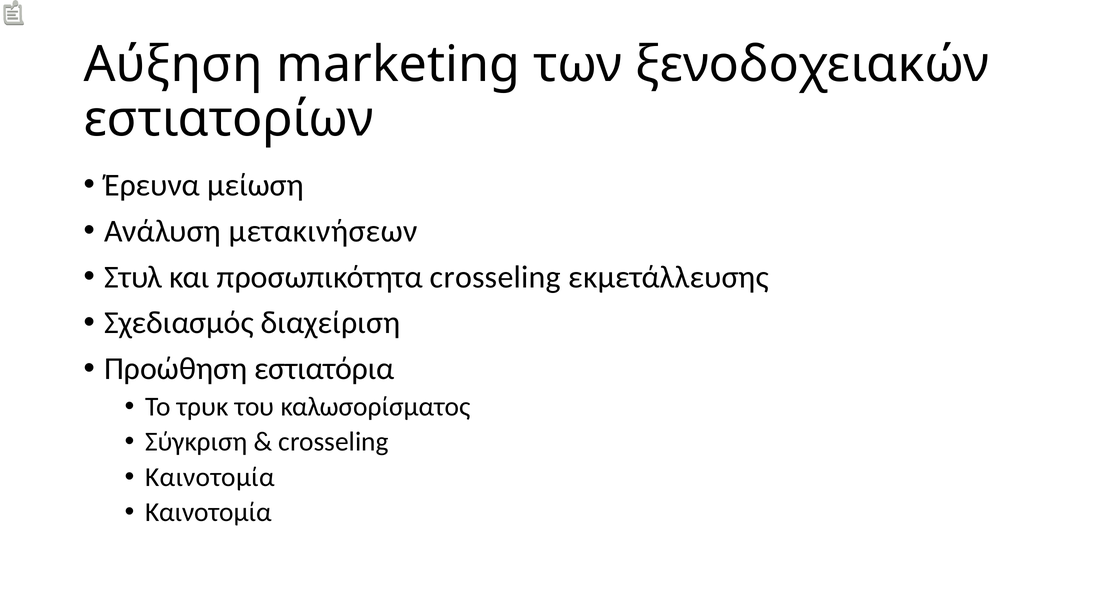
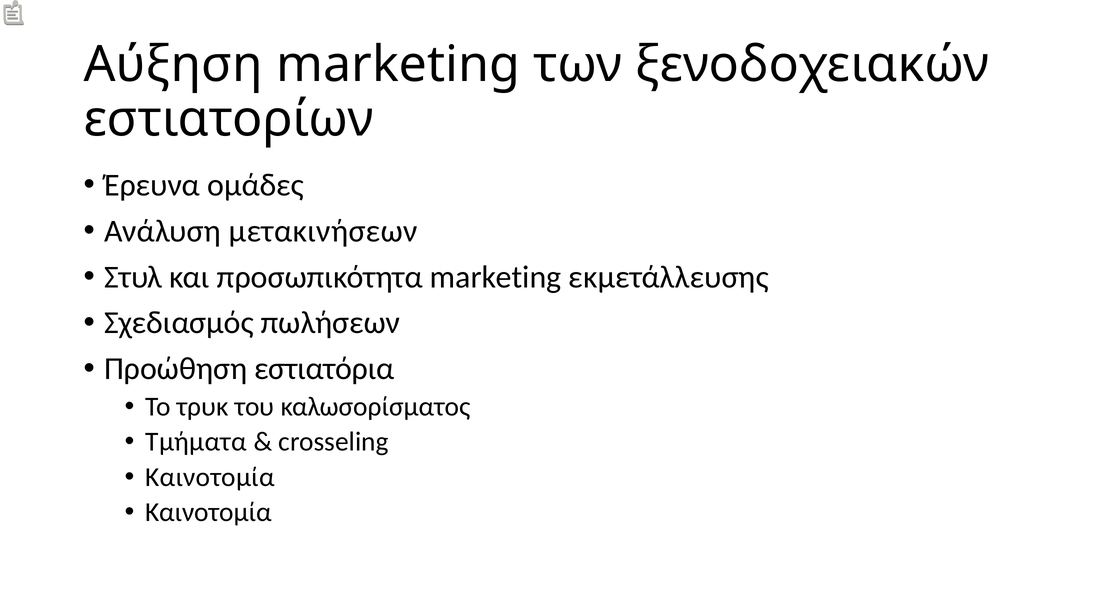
μείωση: μείωση -> ομάδες
προσωπικότητα crosseling: crosseling -> marketing
διαχείριση: διαχείριση -> πωλήσεων
Σύγκριση: Σύγκριση -> Τμήματα
